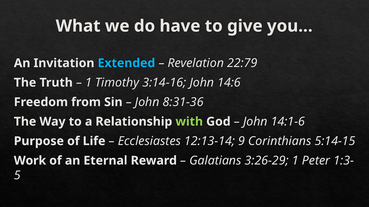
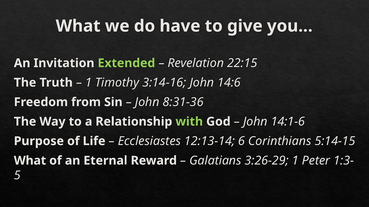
Extended colour: light blue -> light green
22:79: 22:79 -> 22:15
9: 9 -> 6
Work at (30, 161): Work -> What
